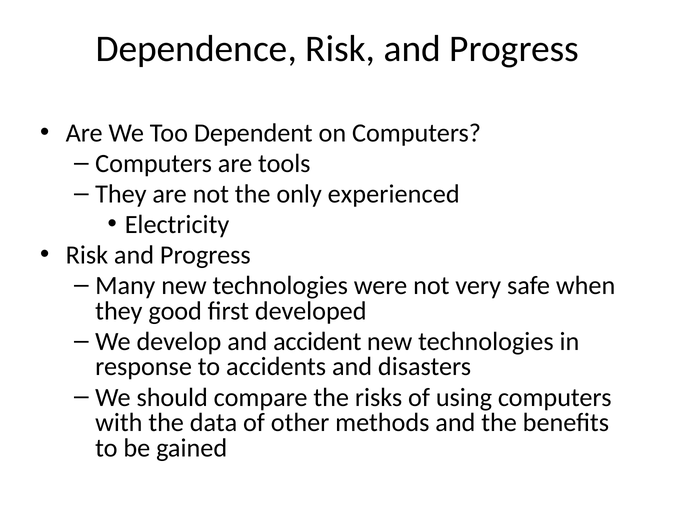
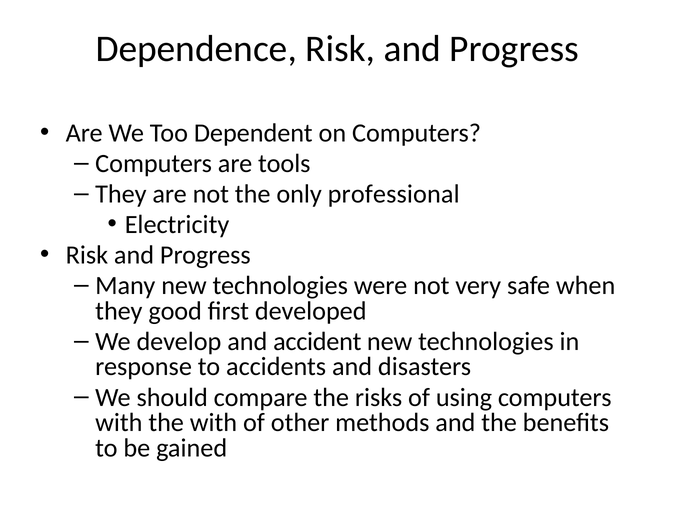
experienced: experienced -> professional
the data: data -> with
